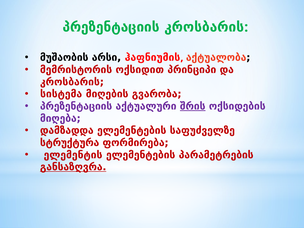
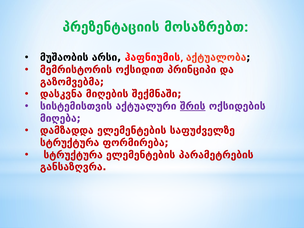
პრეზენტაციის კროსბარის: კროსბარის -> მოსაზრებთ
კროსბარის at (72, 82): კროსბარის -> გაზომვებმა
სისტემა: სისტემა -> დასკვნა
გვარობა: გვარობა -> შექმნაში
პრეზენტაციის at (76, 106): პრეზენტაციის -> სისტემისთვის
ელემენტის at (73, 155): ელემენტის -> სტრუქტურა
განსაზღვრა underline: present -> none
